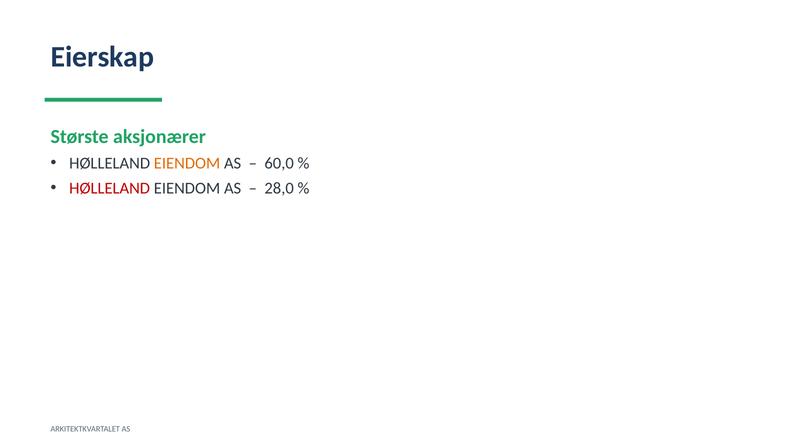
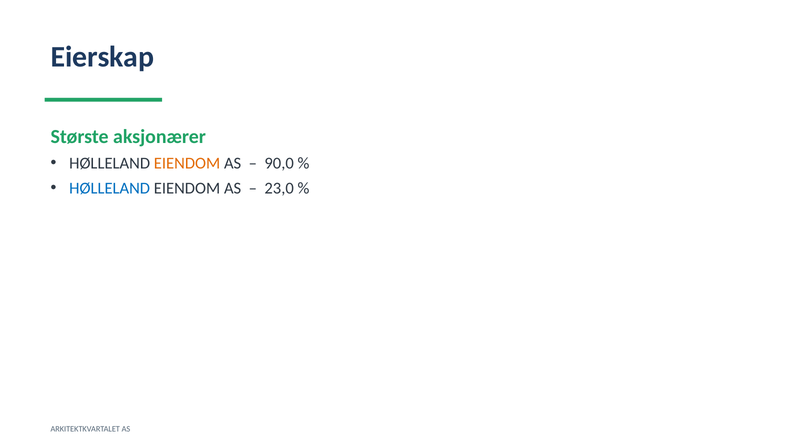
60,0: 60,0 -> 90,0
HØLLELAND at (110, 188) colour: red -> blue
28,0: 28,0 -> 23,0
